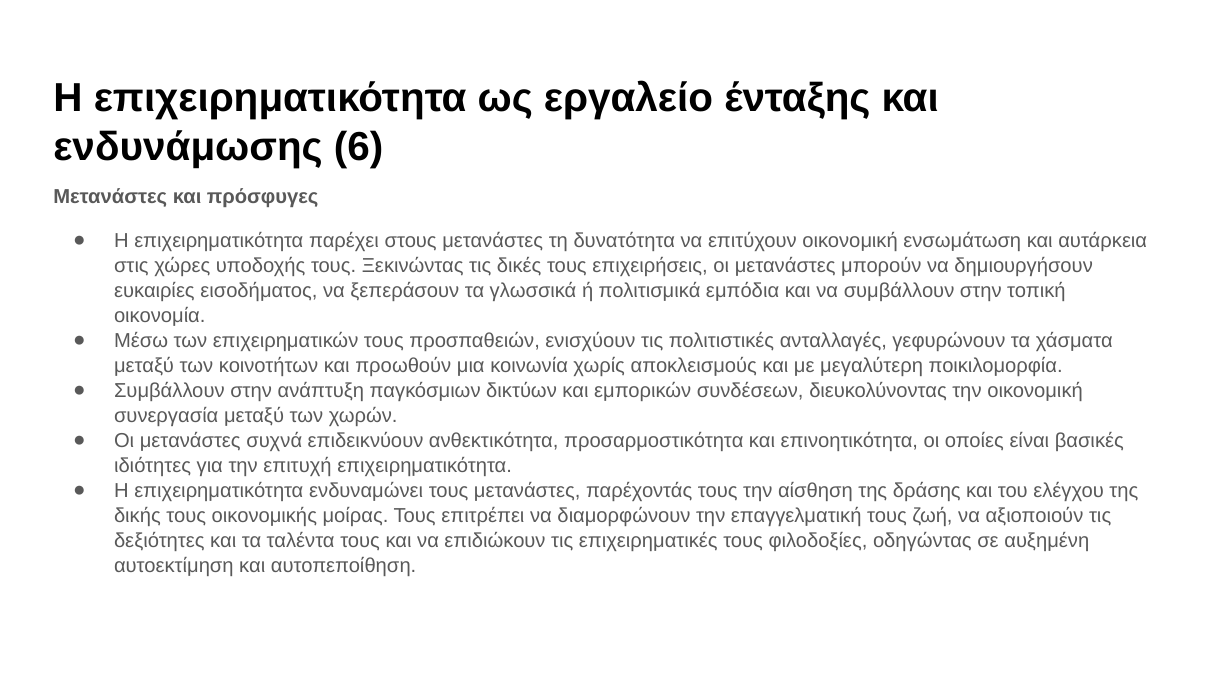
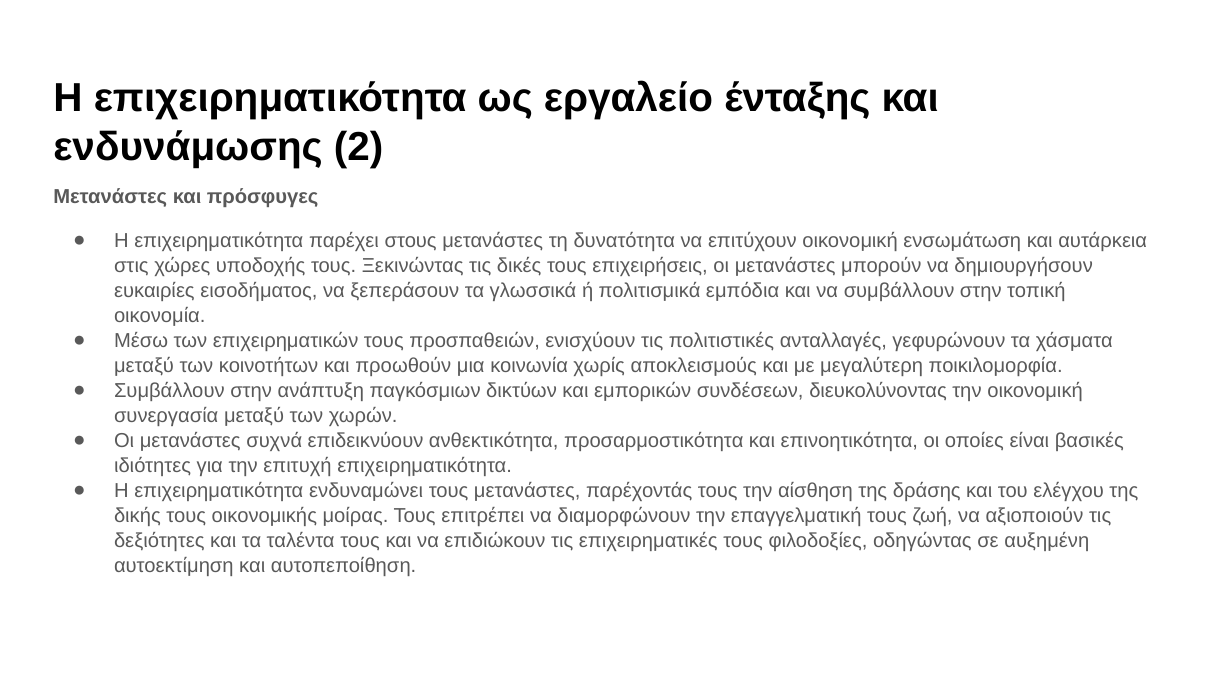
6: 6 -> 2
